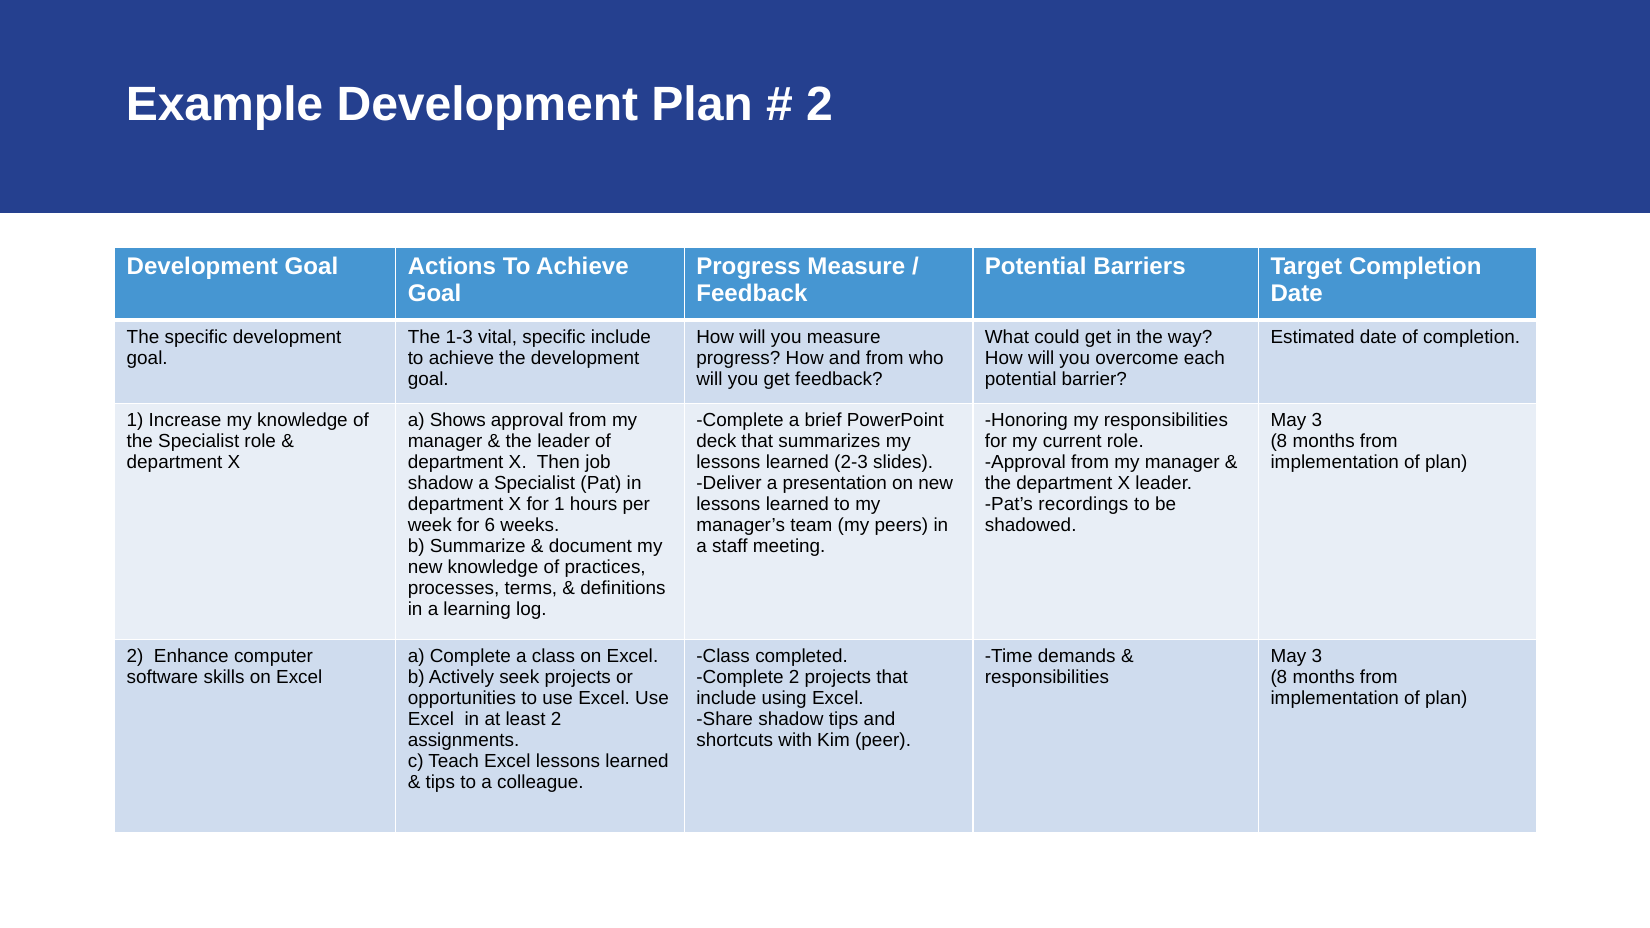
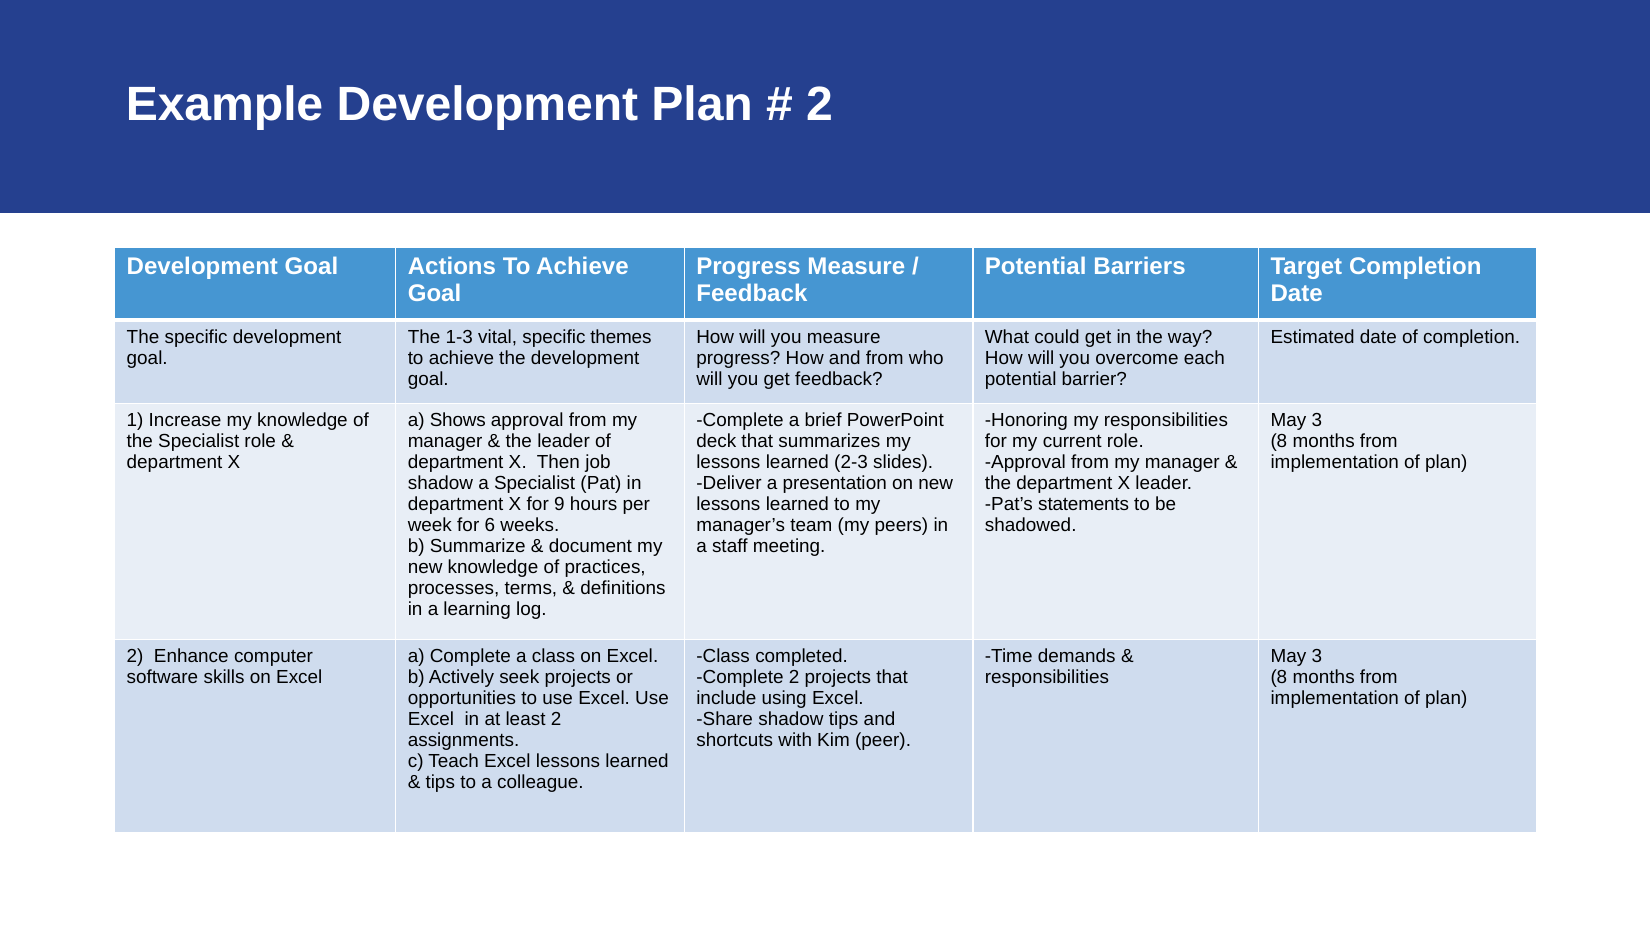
specific include: include -> themes
for 1: 1 -> 9
recordings: recordings -> statements
